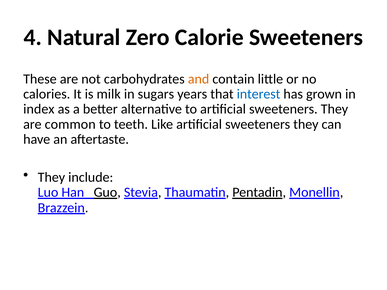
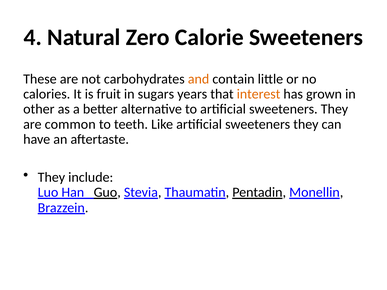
milk: milk -> fruit
interest colour: blue -> orange
index: index -> other
